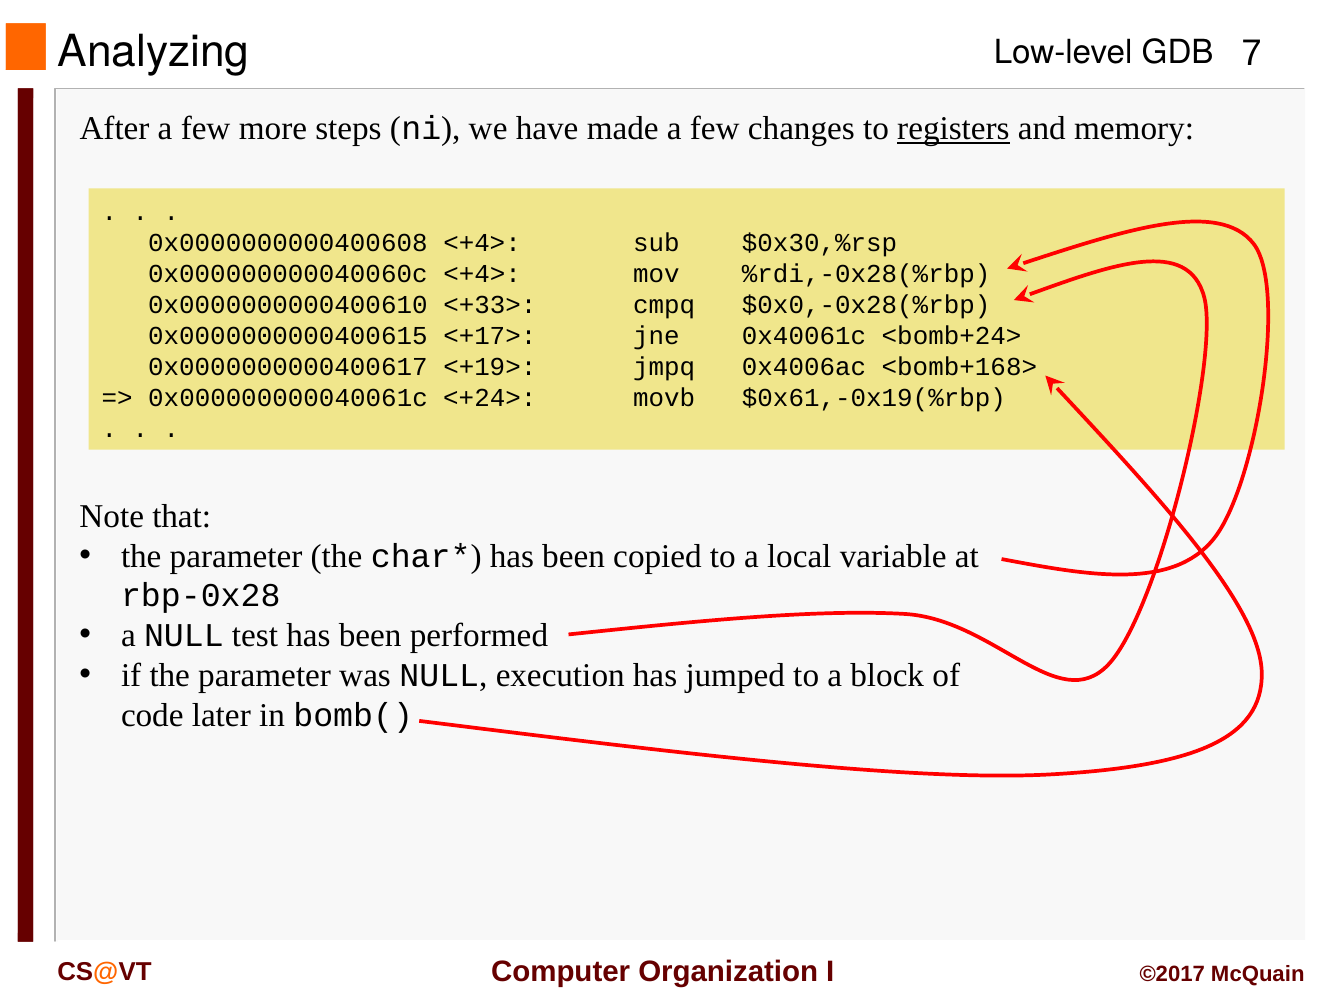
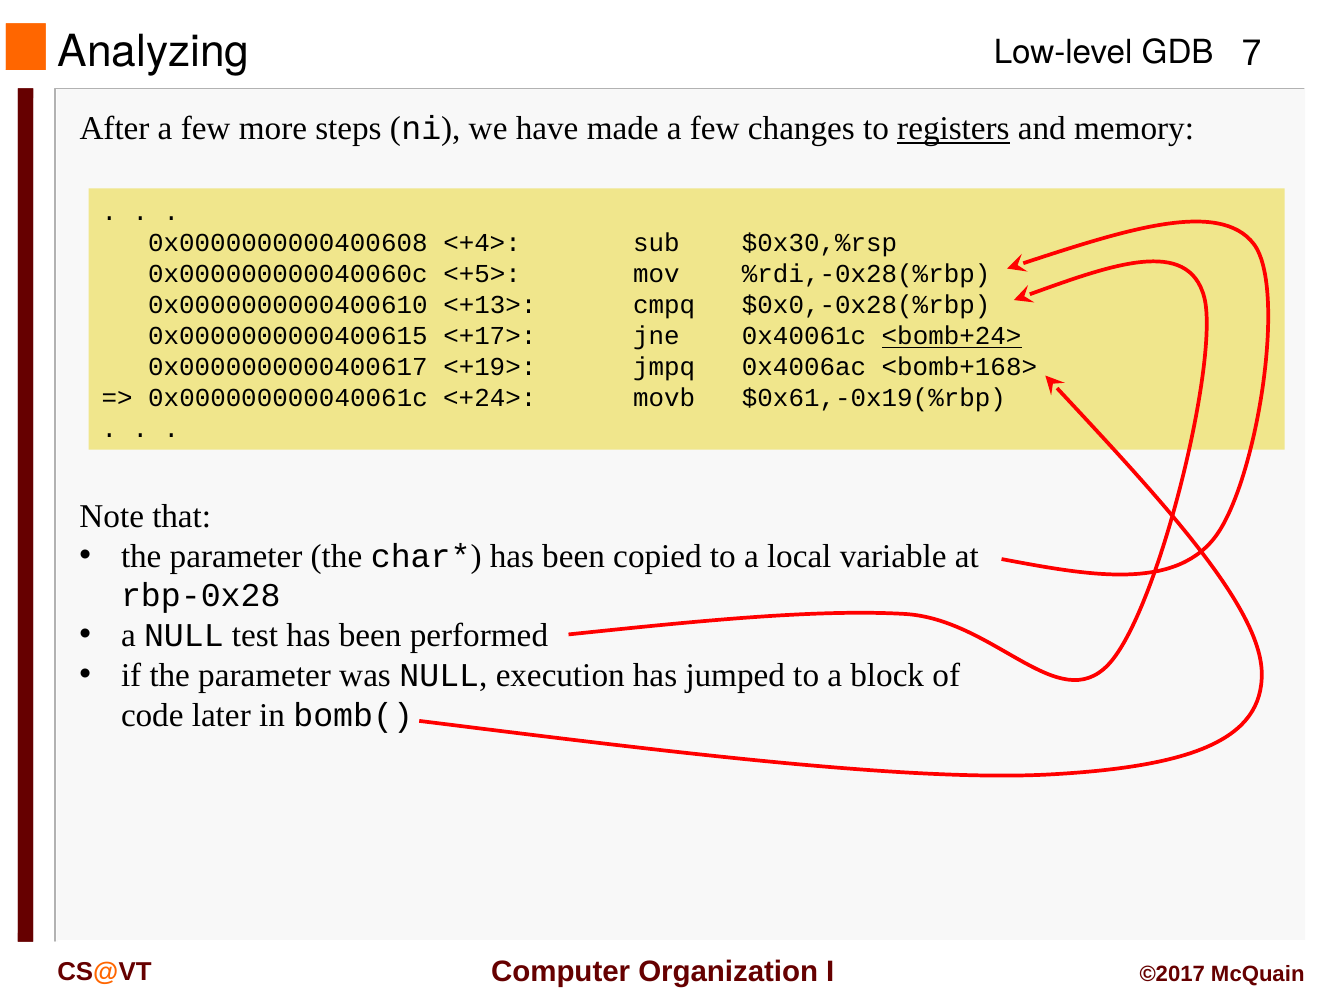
0x000000000040060c <+4>: <+4> -> <+5>
<+33>: <+33> -> <+13>
<bomb+24> underline: none -> present
